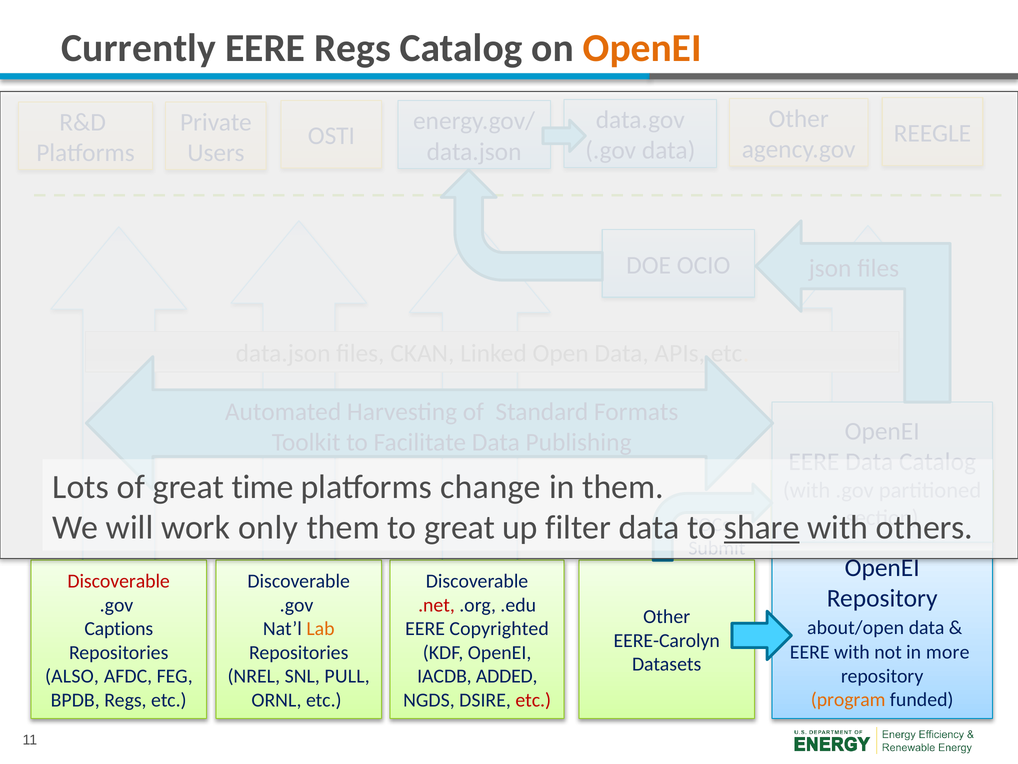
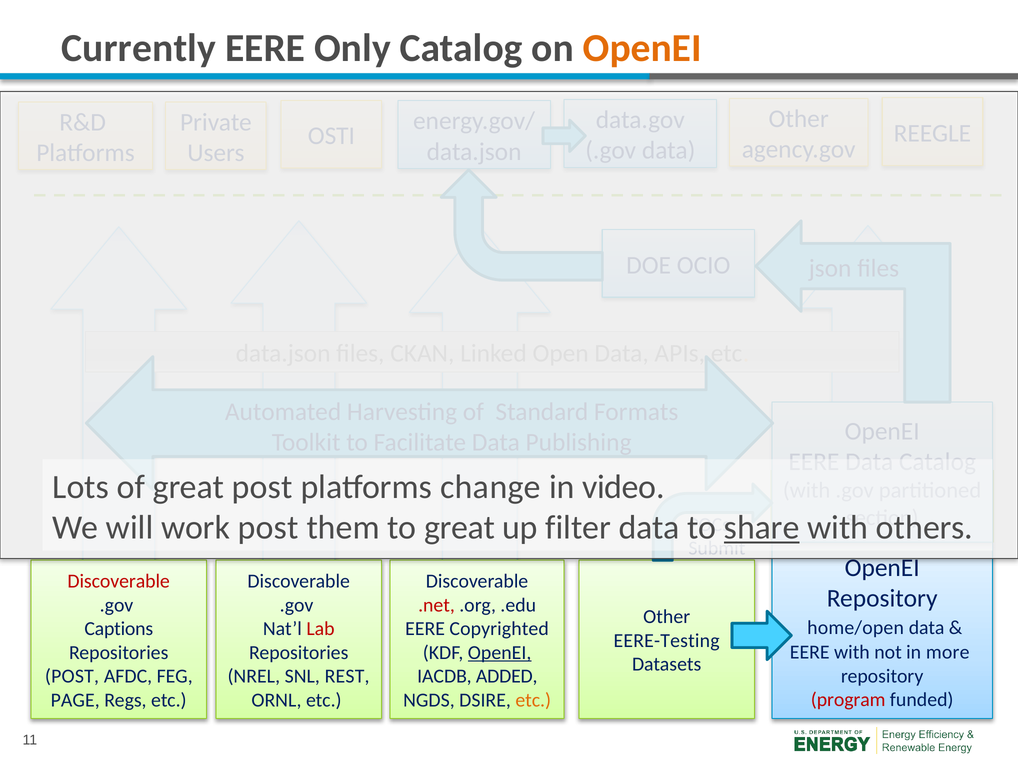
EERE Regs: Regs -> Only
great time: time -> post
in them: them -> video
work only: only -> post
about/open: about/open -> home/open
Lab colour: orange -> red
EERE-Carolyn: EERE-Carolyn -> EERE-Testing
OpenEI at (500, 652) underline: none -> present
ALSO at (72, 676): ALSO -> POST
PULL: PULL -> REST
program colour: orange -> red
BPDB: BPDB -> PAGE
etc at (533, 700) colour: red -> orange
